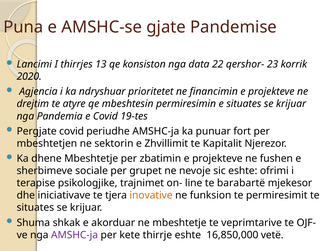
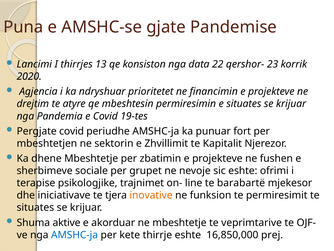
shkak: shkak -> aktive
AMSHC-ja at (75, 234) colour: purple -> blue
vetë: vetë -> prej
